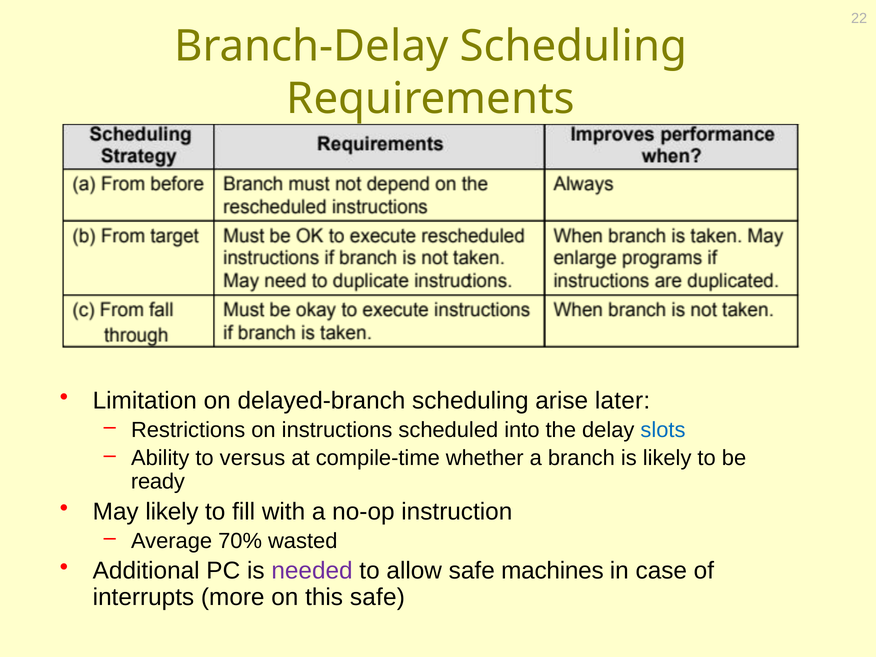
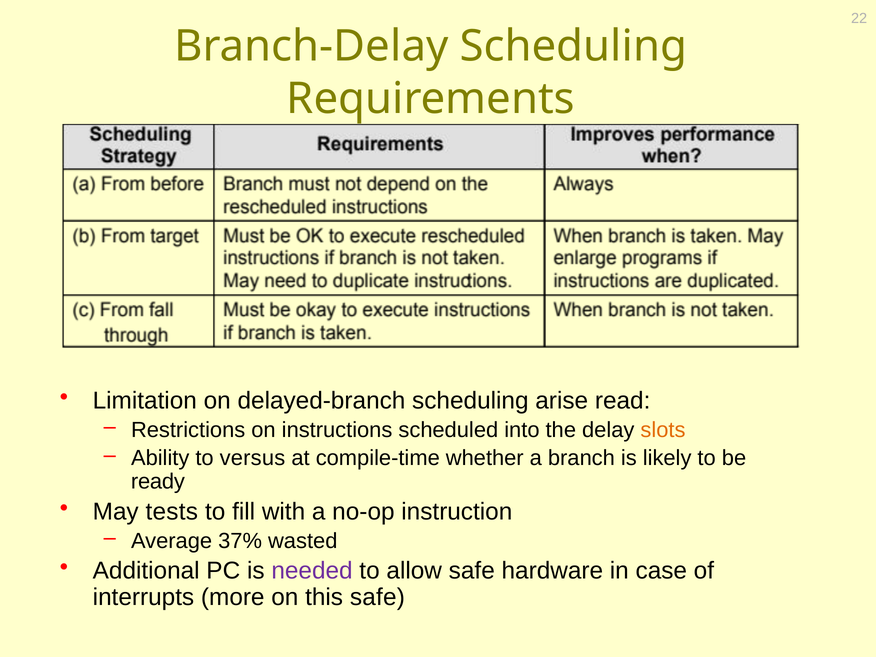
later: later -> read
slots colour: blue -> orange
May likely: likely -> tests
70%: 70% -> 37%
machines: machines -> hardware
